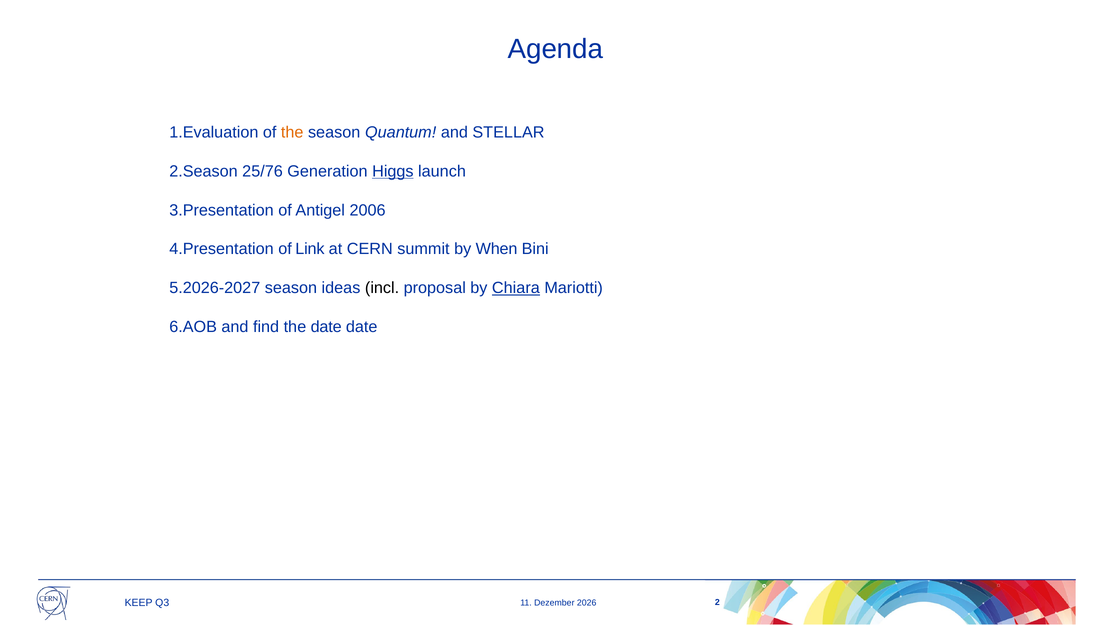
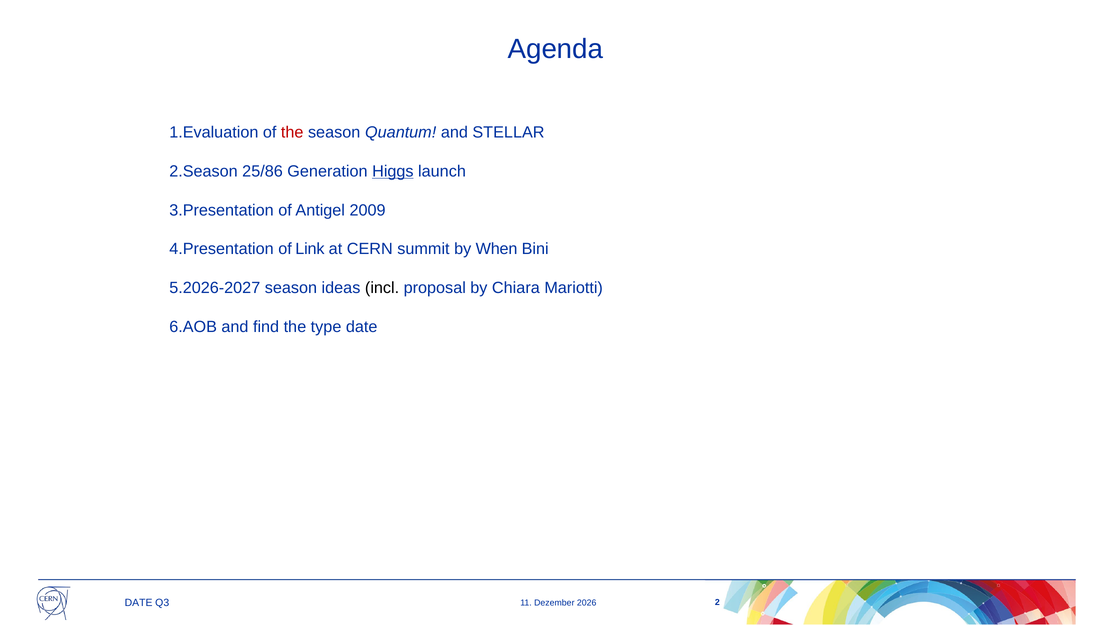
the at (292, 132) colour: orange -> red
25/76: 25/76 -> 25/86
2006: 2006 -> 2009
Chiara underline: present -> none
the date: date -> type
KEEP at (139, 603): KEEP -> DATE
